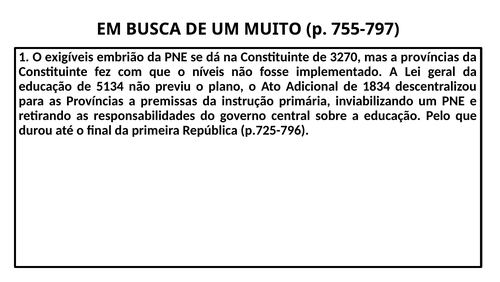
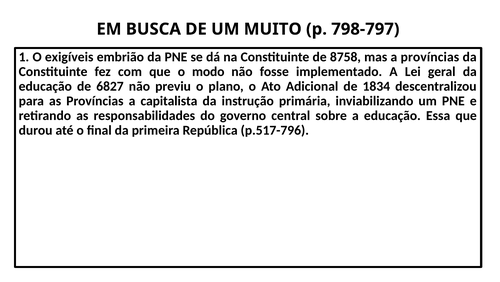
755-797: 755-797 -> 798-797
3270: 3270 -> 8758
níveis: níveis -> modo
5134: 5134 -> 6827
premissas: premissas -> capitalista
Pelo: Pelo -> Essa
p.725-796: p.725-796 -> p.517-796
